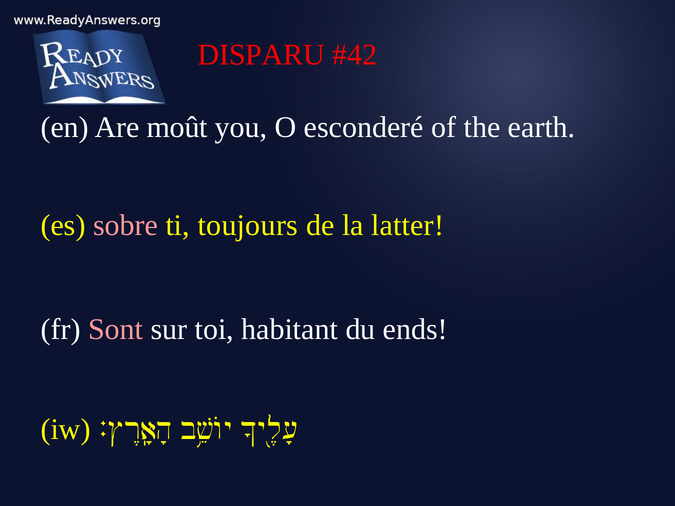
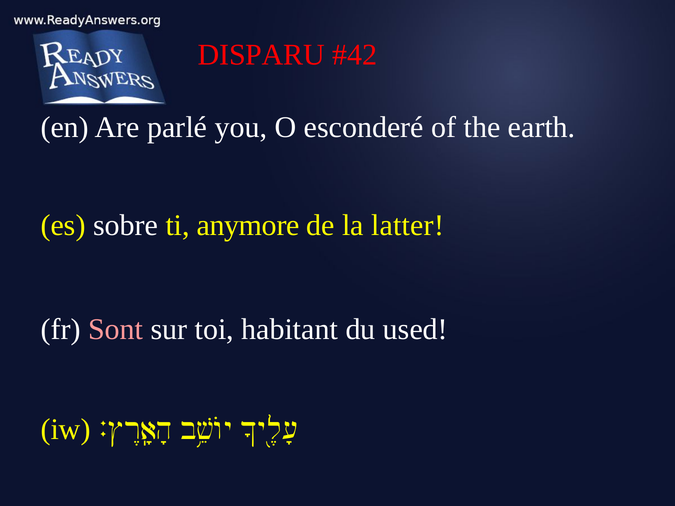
moût: moût -> parlé
sobre colour: pink -> white
toujours: toujours -> anymore
ends: ends -> used
